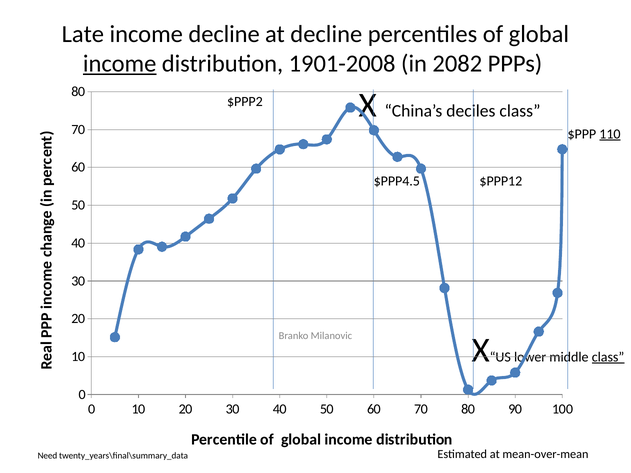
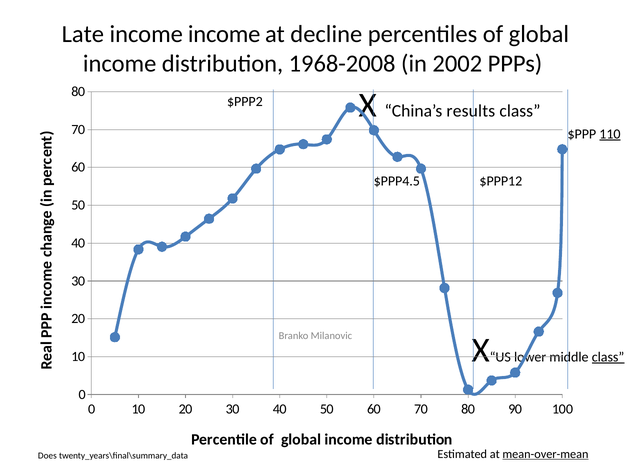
income decline: decline -> income
income at (120, 64) underline: present -> none
1901-2008: 1901-2008 -> 1968-2008
2082: 2082 -> 2002
deciles: deciles -> results
mean-over-mean underline: none -> present
Need: Need -> Does
